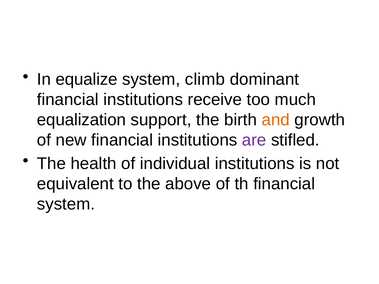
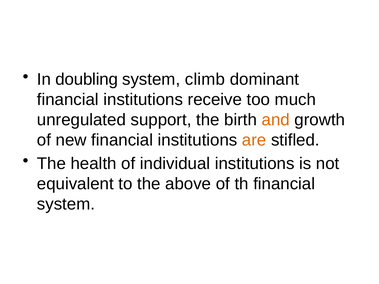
equalize: equalize -> doubling
equalization: equalization -> unregulated
are colour: purple -> orange
